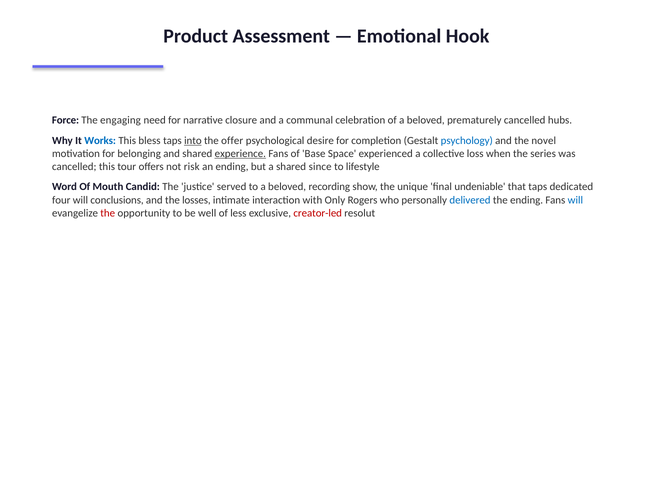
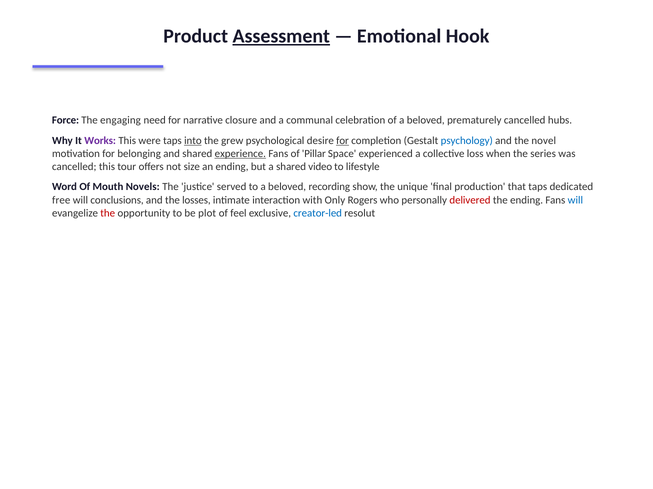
Assessment underline: none -> present
Works colour: blue -> purple
bless: bless -> were
offer: offer -> grew
for at (343, 141) underline: none -> present
Base: Base -> Pillar
risk: risk -> size
since: since -> video
Candid: Candid -> Novels
undeniable: undeniable -> production
four: four -> free
delivered colour: blue -> red
well: well -> plot
less: less -> feel
creator-led colour: red -> blue
